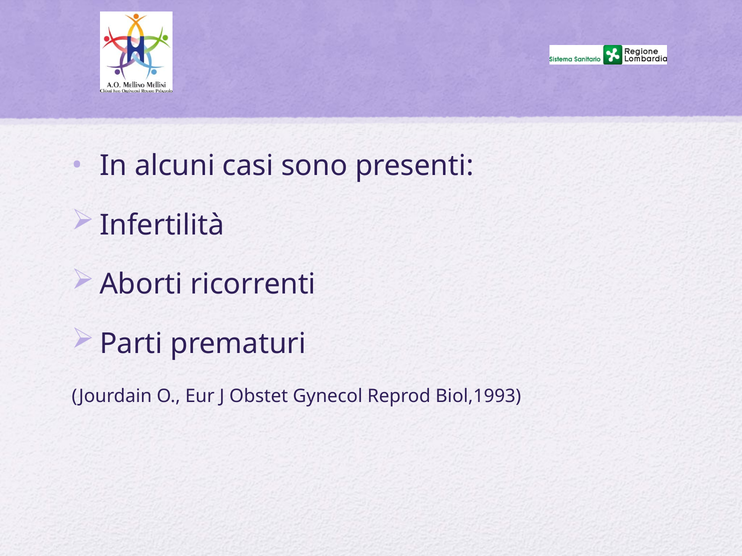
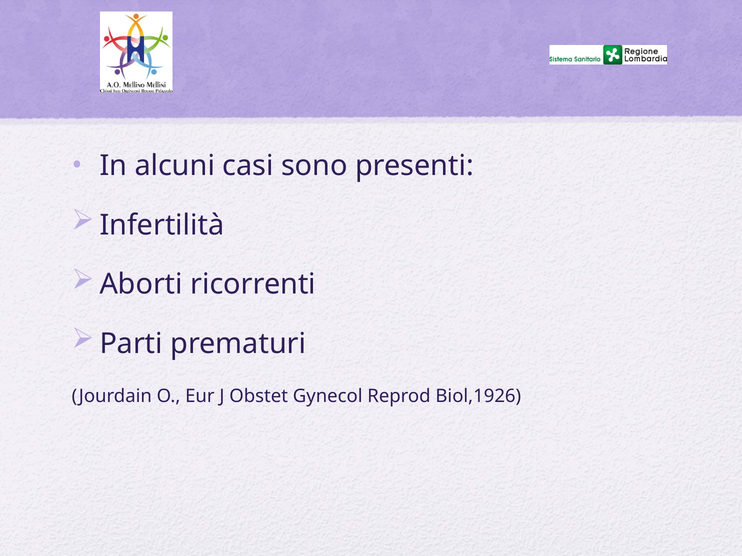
Biol,1993: Biol,1993 -> Biol,1926
